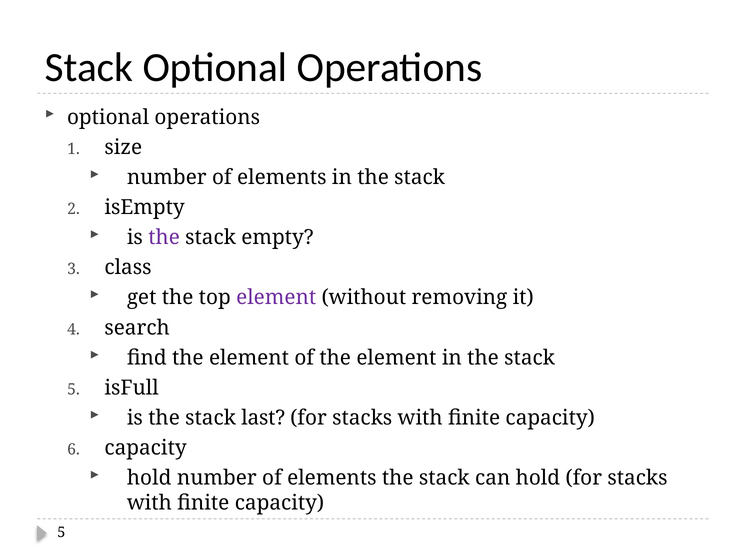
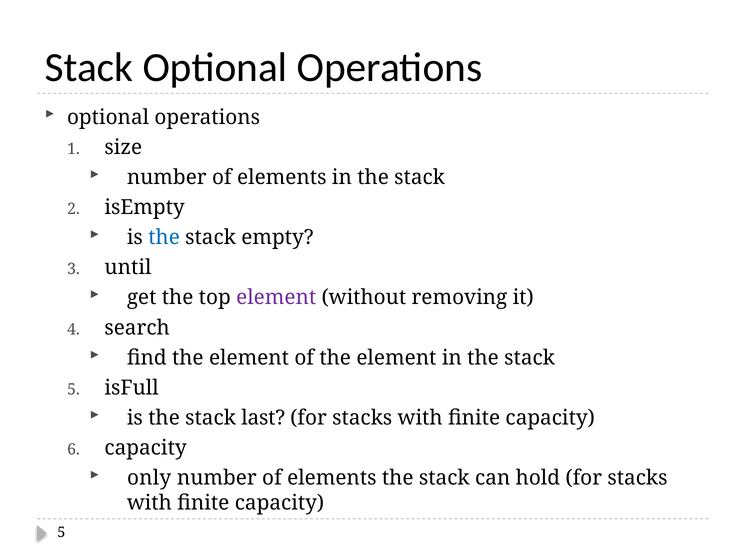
the at (164, 237) colour: purple -> blue
class: class -> until
hold at (149, 478): hold -> only
